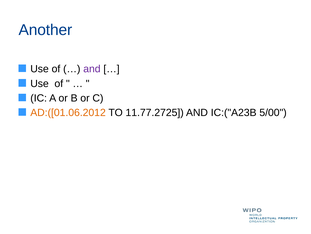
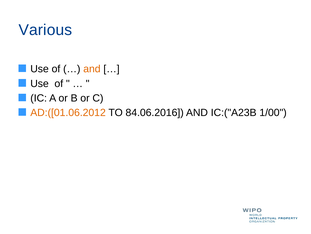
Another: Another -> Various
and at (92, 69) colour: purple -> orange
11.77.2725: 11.77.2725 -> 84.06.2016
5/00: 5/00 -> 1/00
